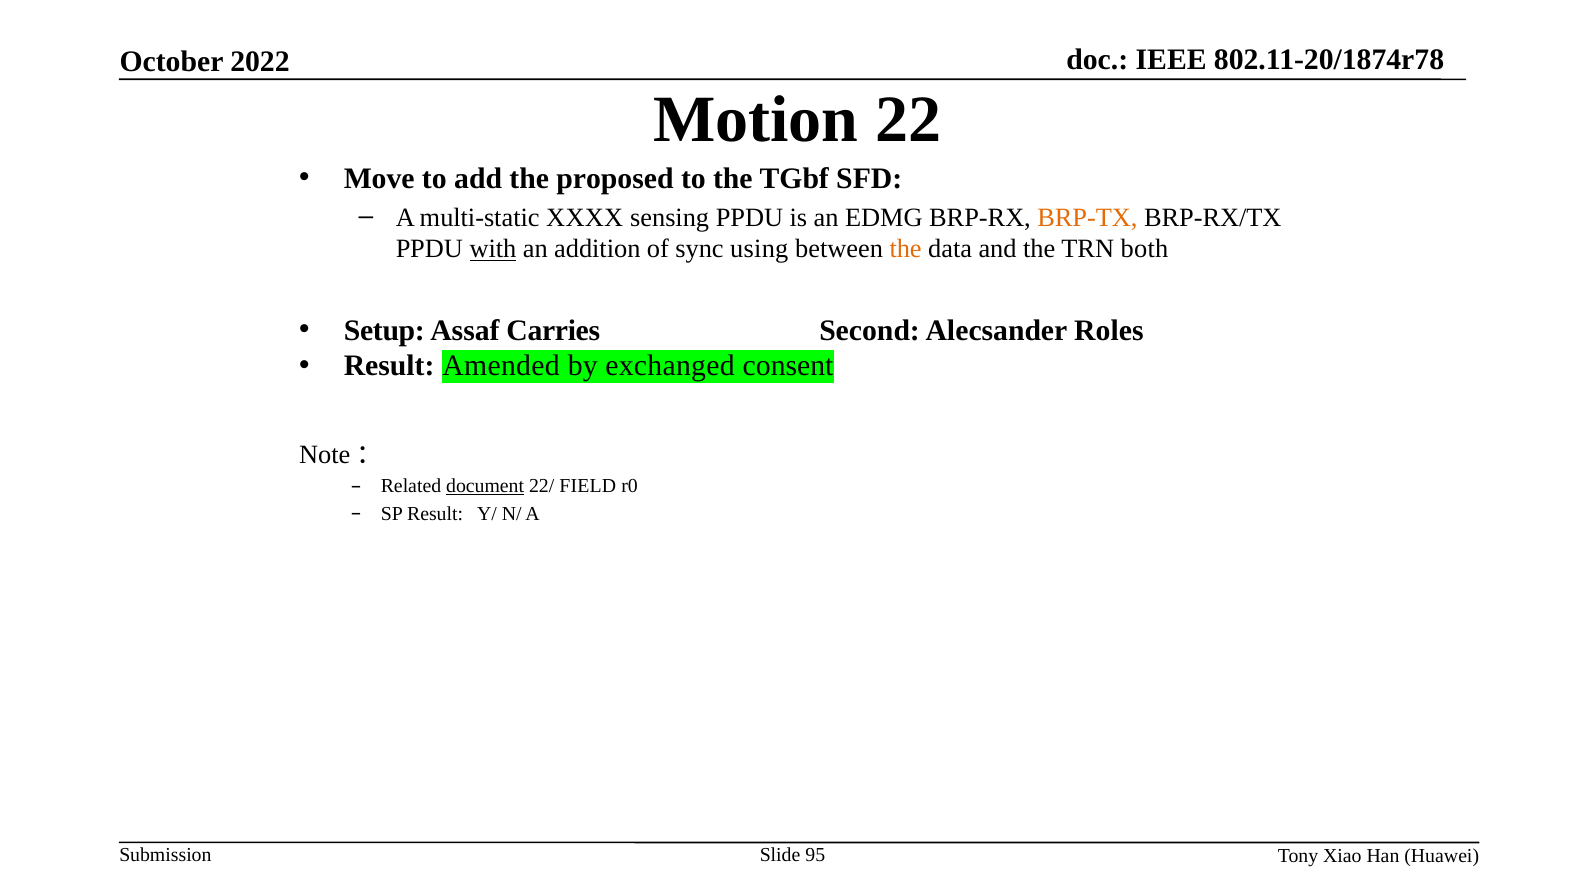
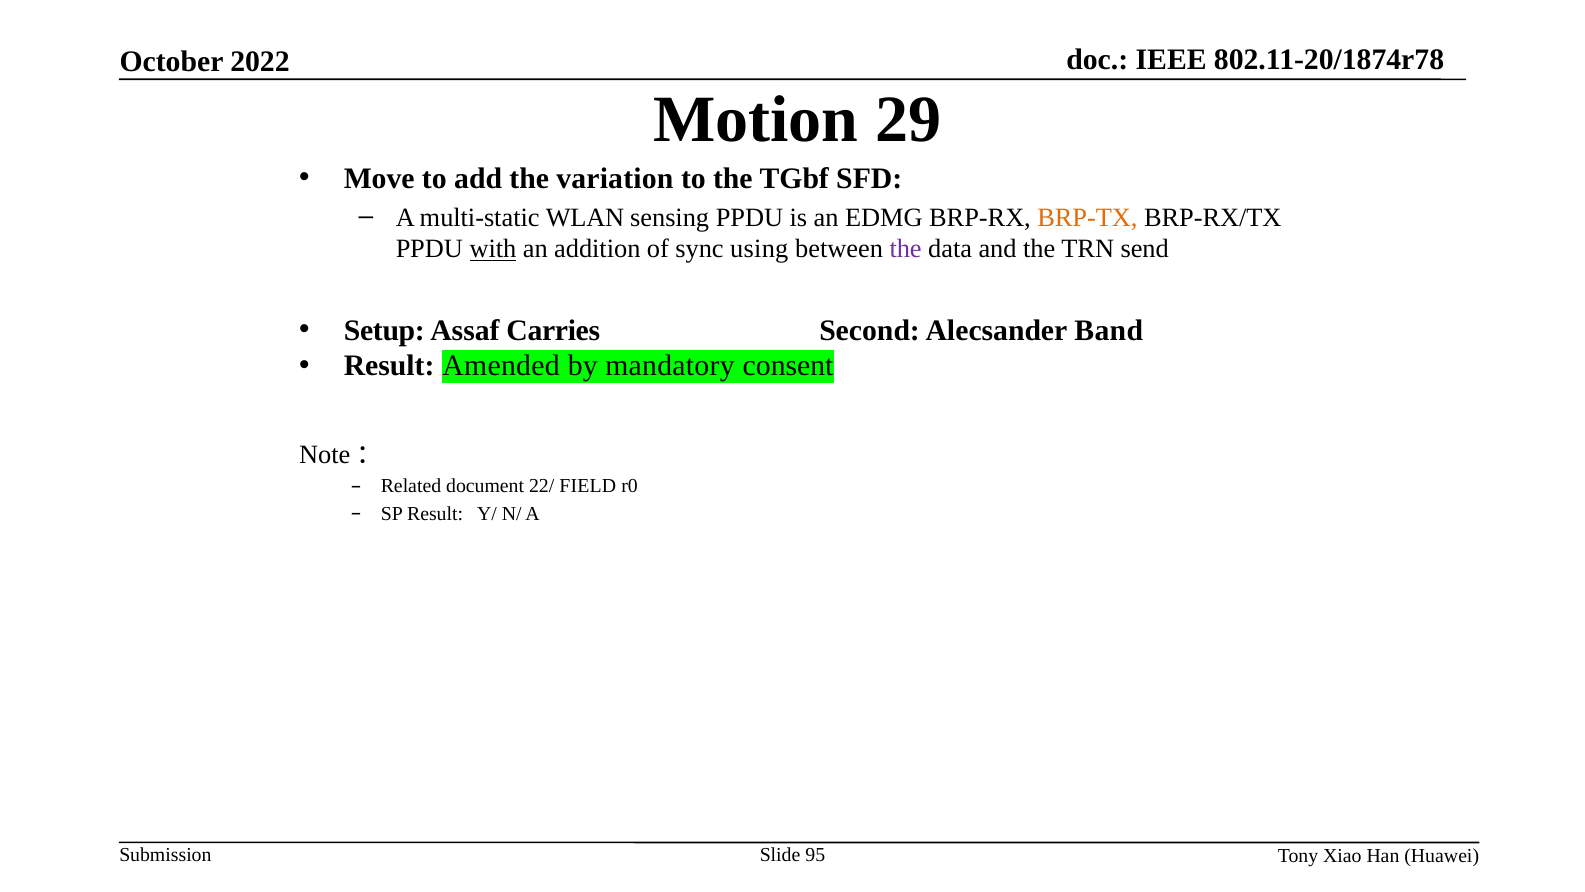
22: 22 -> 29
proposed: proposed -> variation
XXXX: XXXX -> WLAN
the at (906, 249) colour: orange -> purple
both: both -> send
Roles: Roles -> Band
exchanged: exchanged -> mandatory
document underline: present -> none
